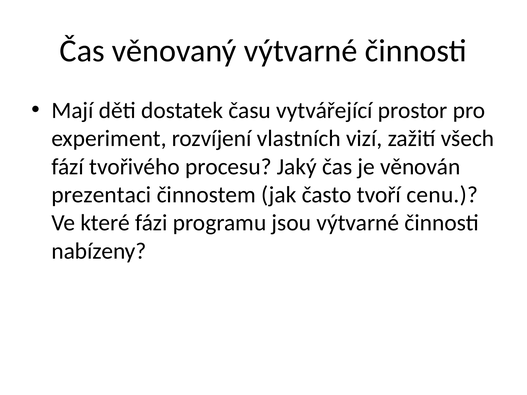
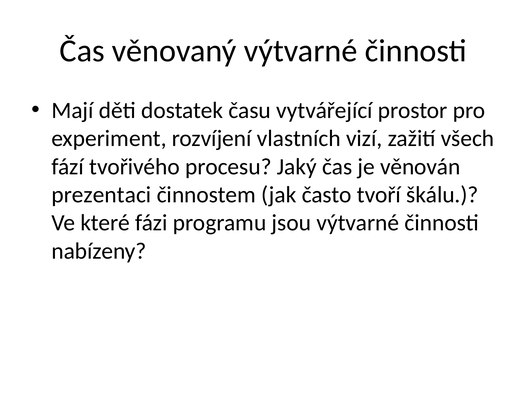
cenu: cenu -> škálu
